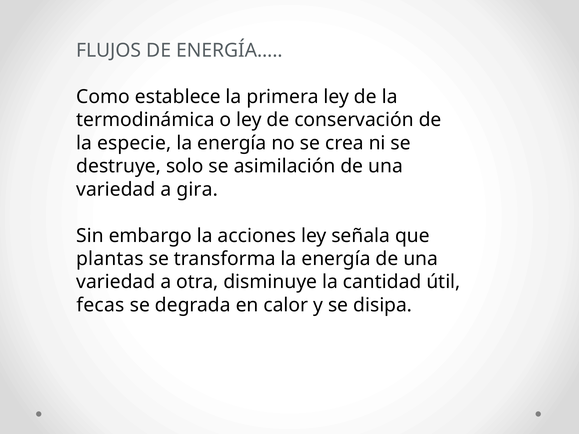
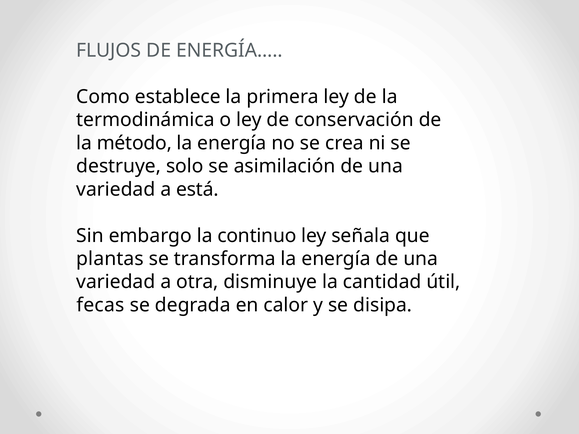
especie: especie -> método
gira: gira -> está
acciones: acciones -> continuo
